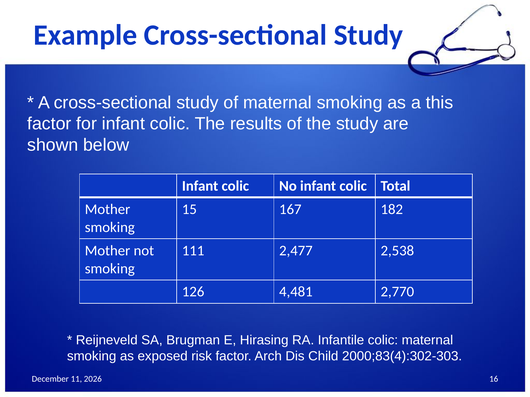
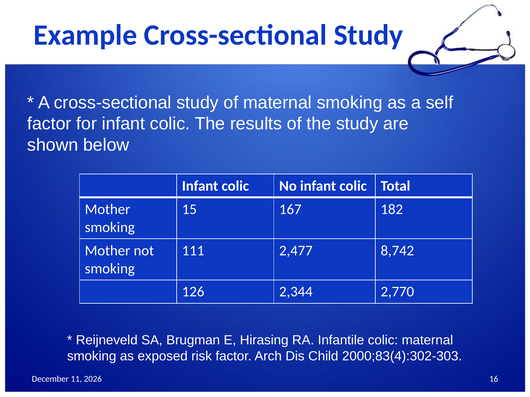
this: this -> self
2,538: 2,538 -> 8,742
4,481: 4,481 -> 2,344
